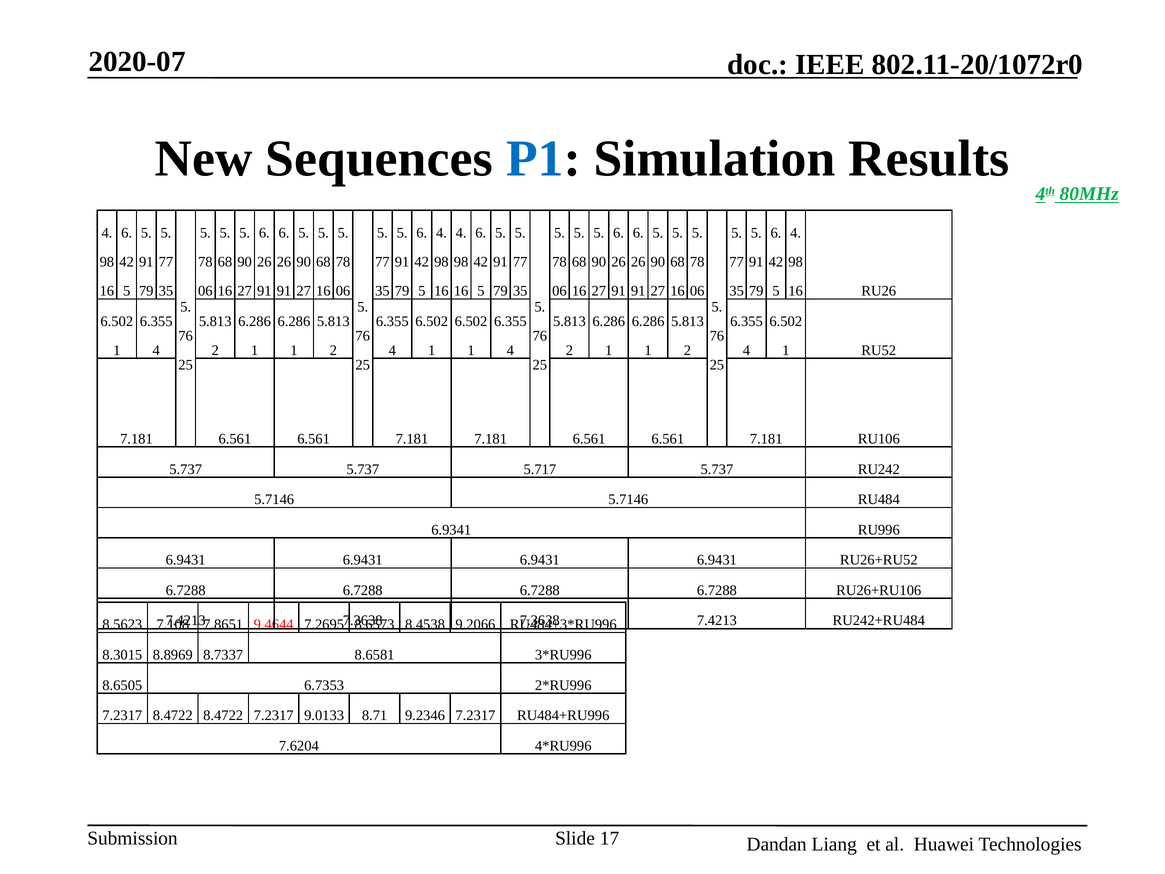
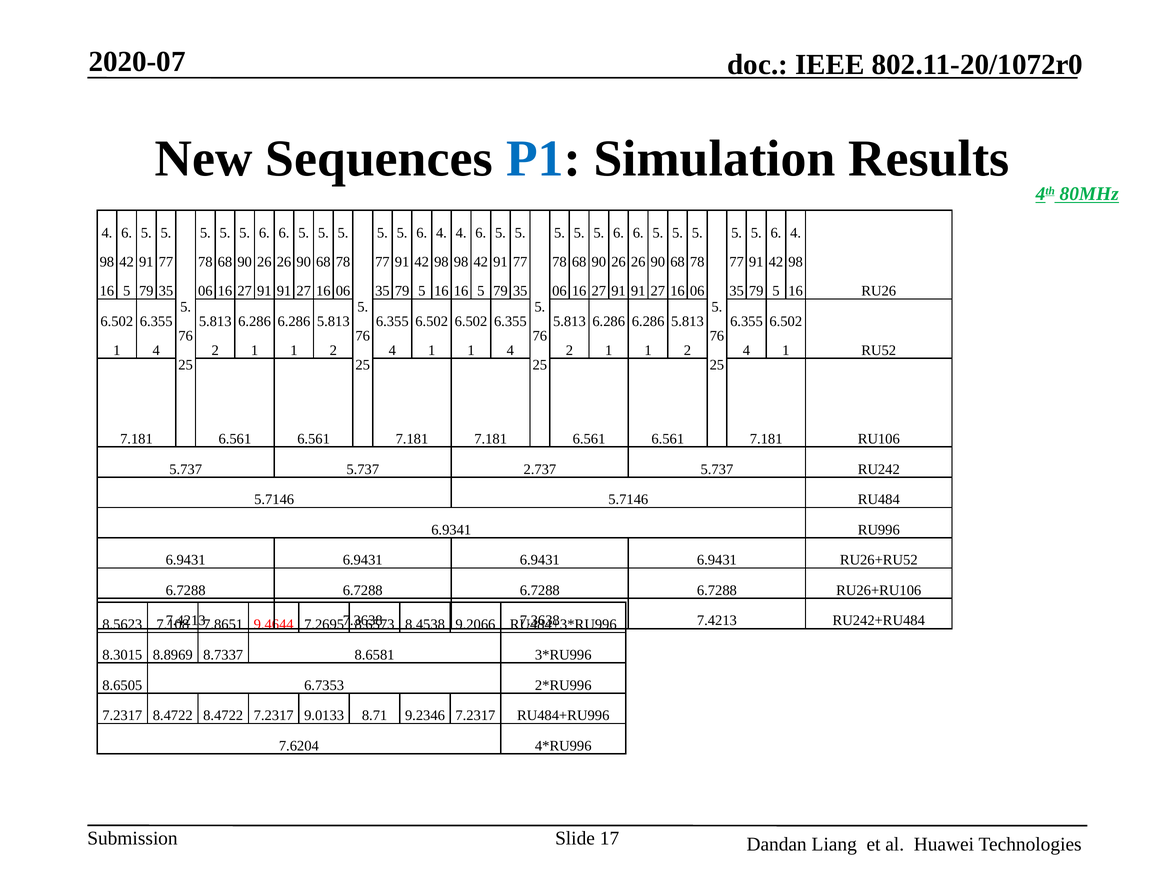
5.717: 5.717 -> 2.737
